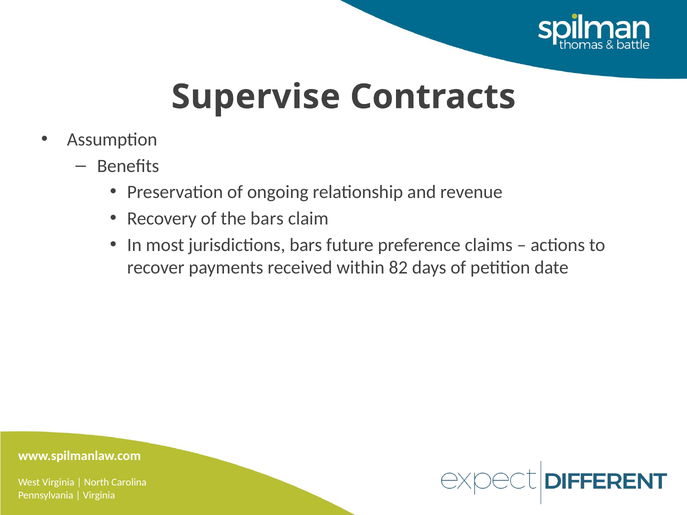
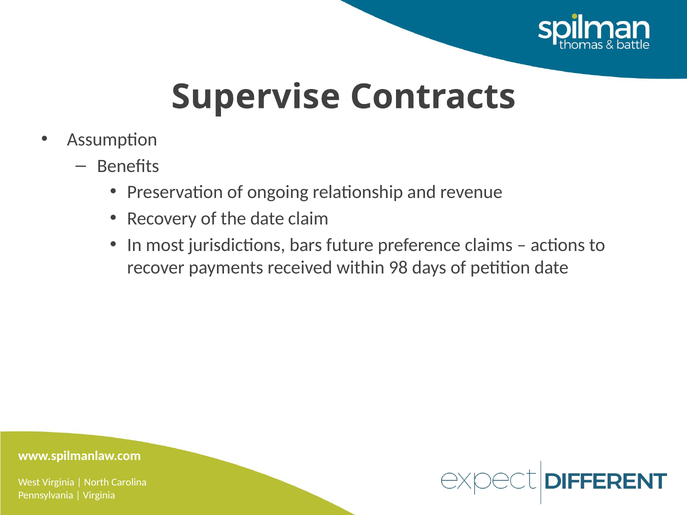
the bars: bars -> date
82: 82 -> 98
